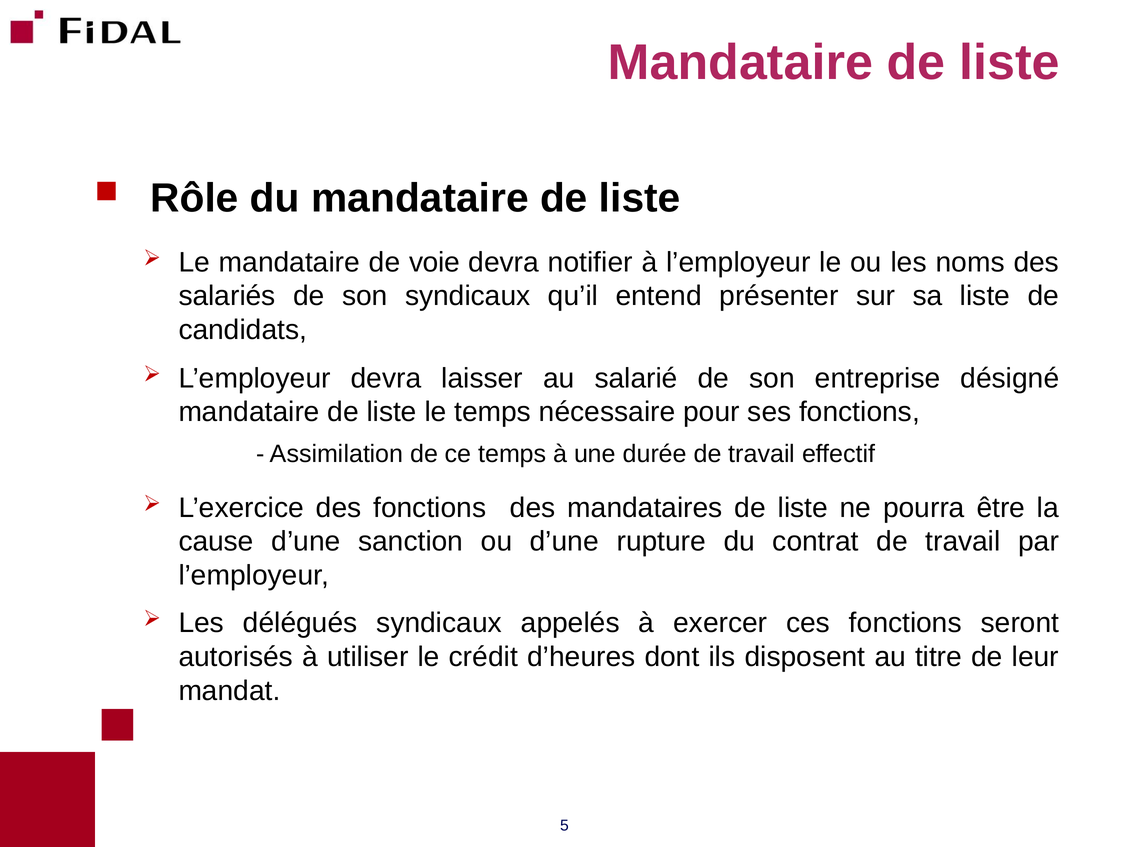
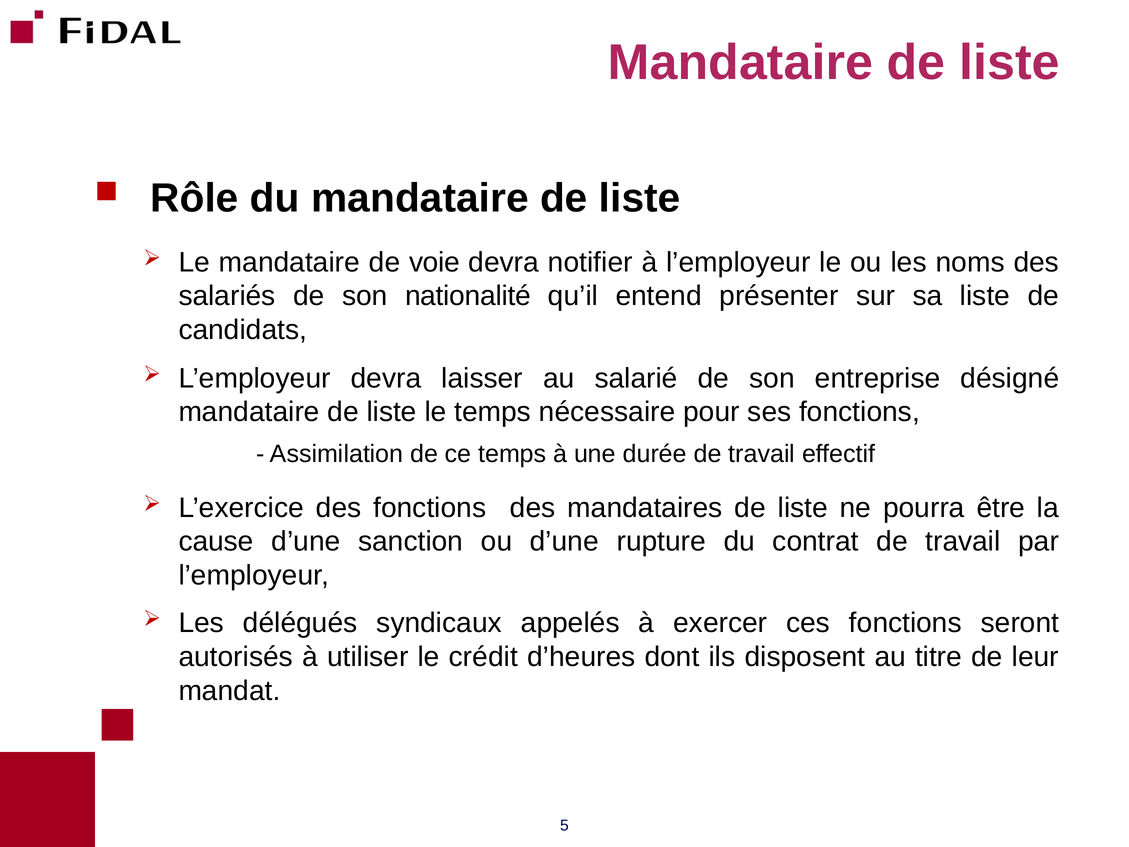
son syndicaux: syndicaux -> nationalité
